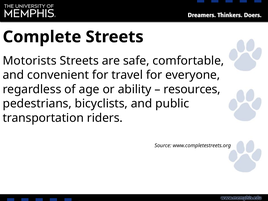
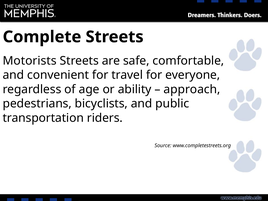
resources: resources -> approach
